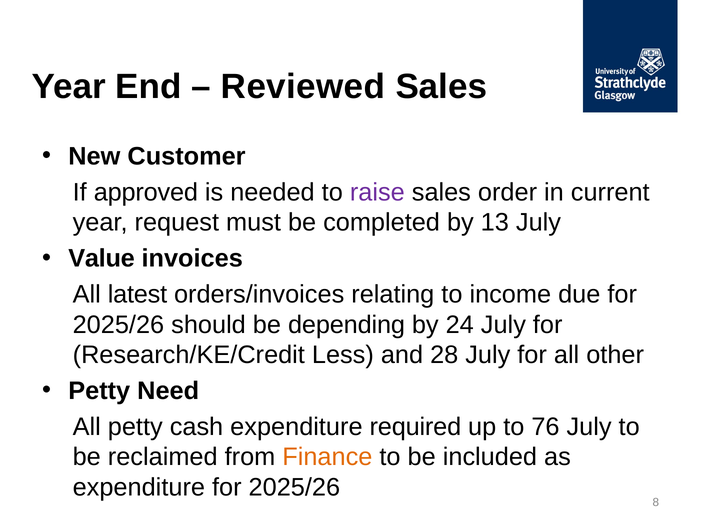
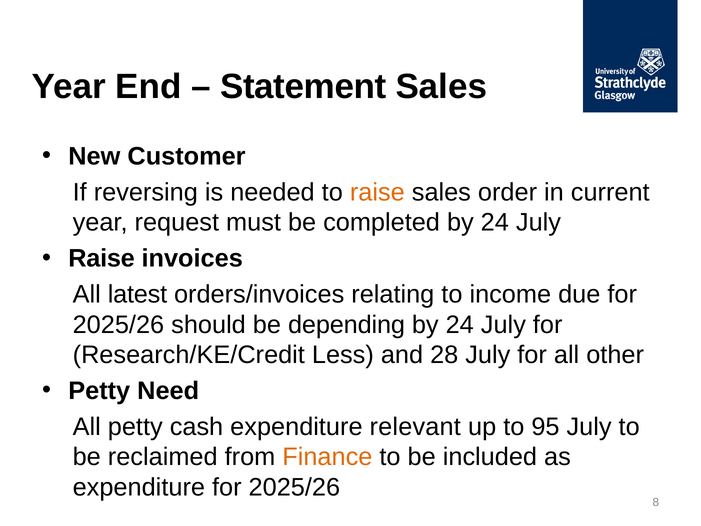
Reviewed: Reviewed -> Statement
approved: approved -> reversing
raise at (377, 192) colour: purple -> orange
completed by 13: 13 -> 24
Value at (102, 258): Value -> Raise
required: required -> relevant
76: 76 -> 95
